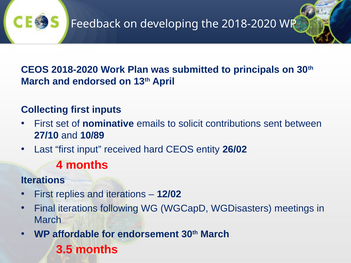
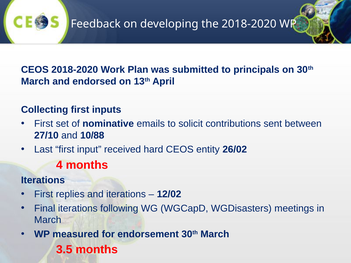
10/89: 10/89 -> 10/88
affordable: affordable -> measured
